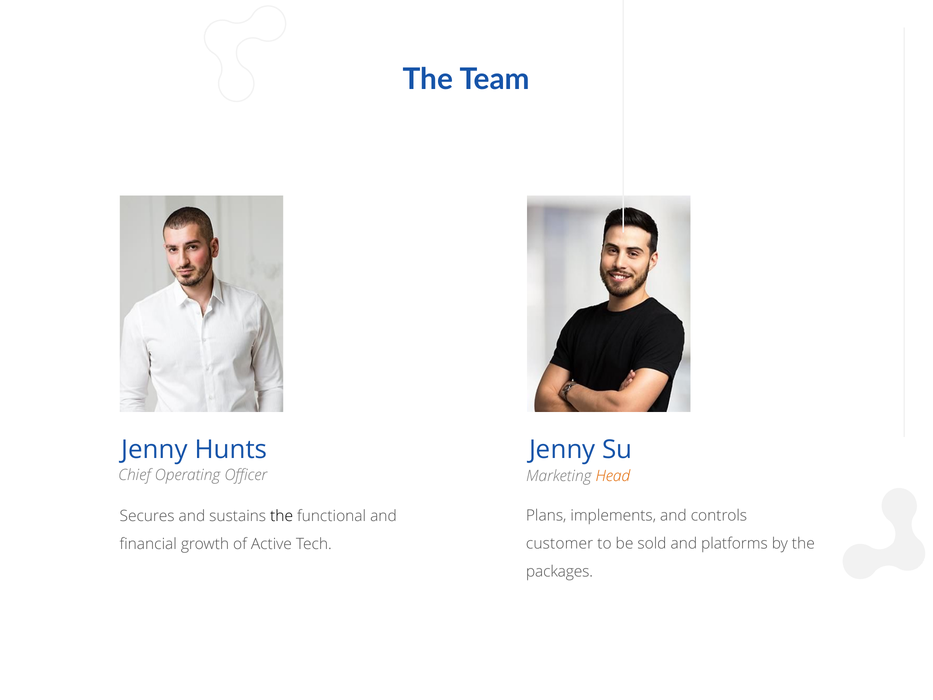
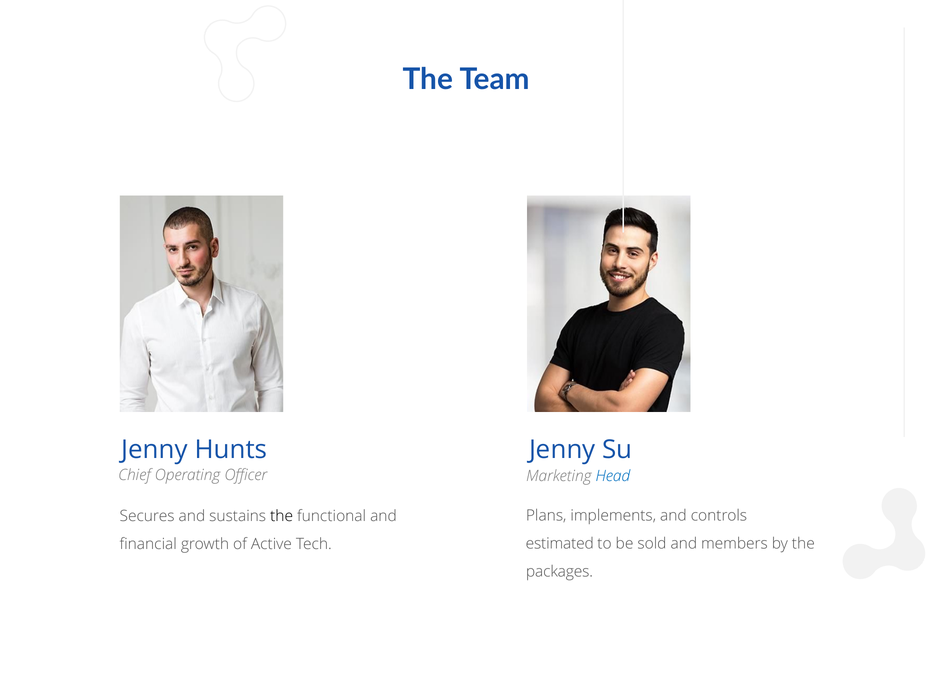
Head colour: orange -> blue
customer: customer -> estimated
platforms: platforms -> members
